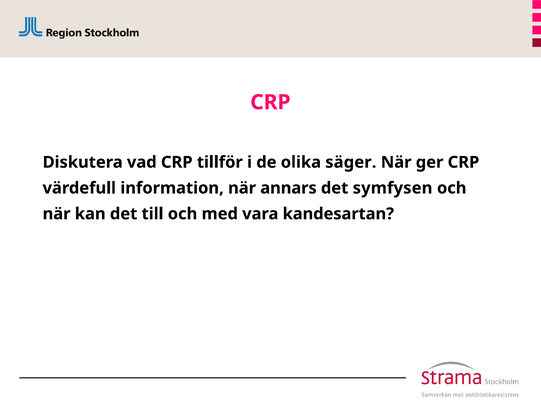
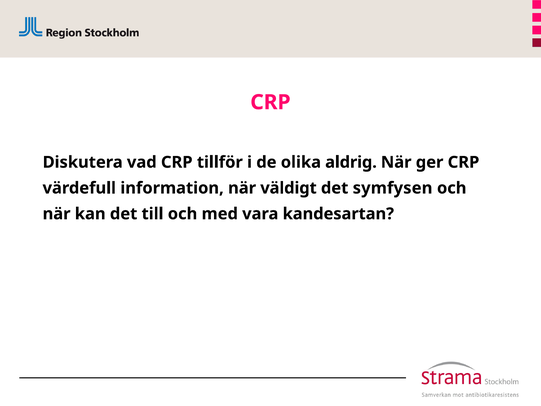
säger: säger -> aldrig
annars: annars -> väldigt
